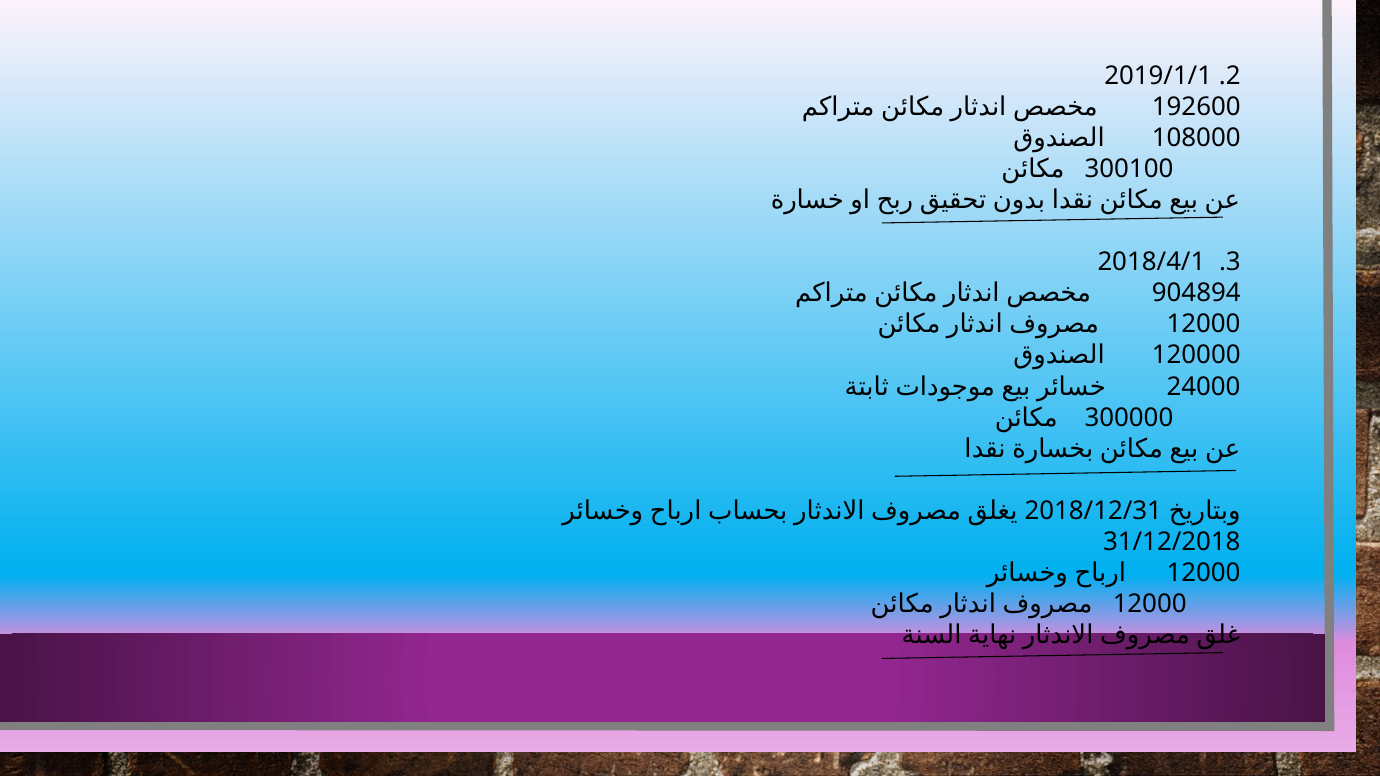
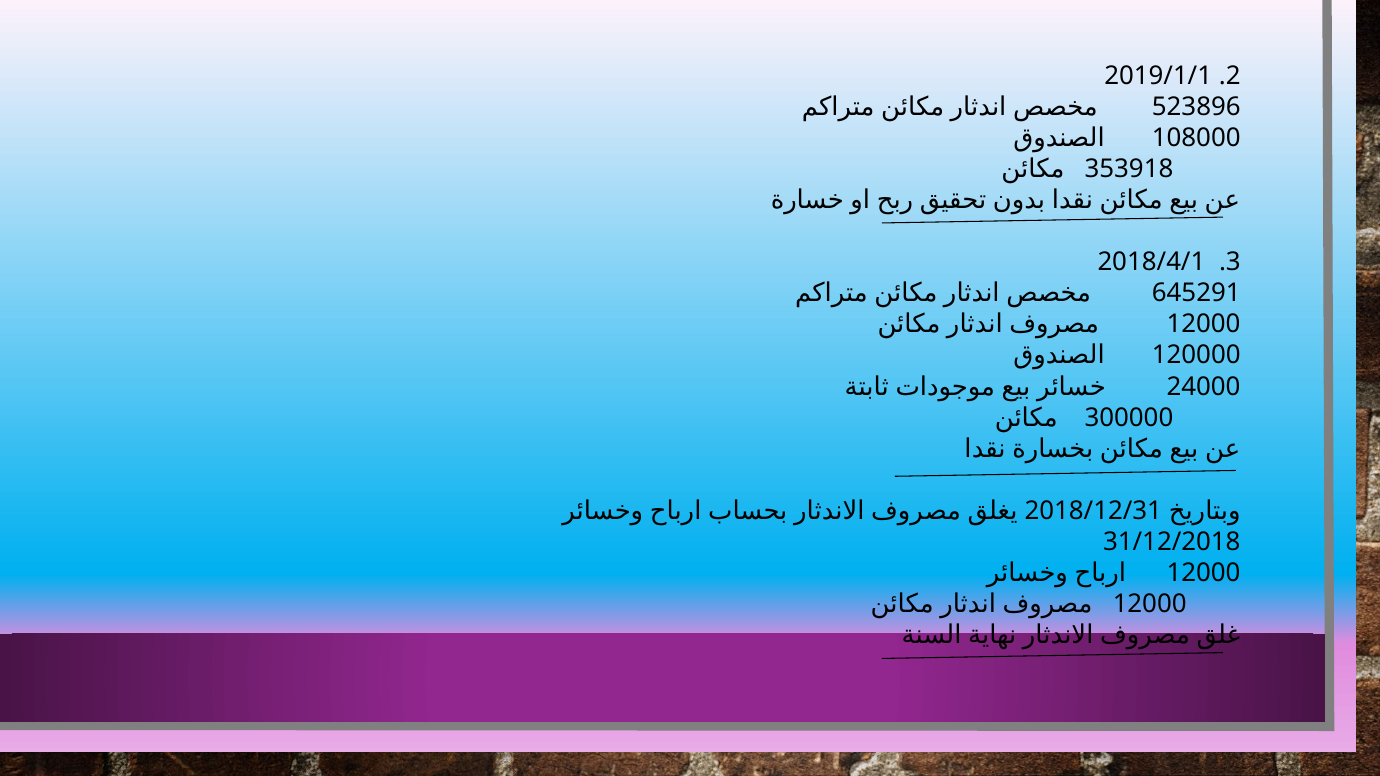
192600: 192600 -> 523896
300100: 300100 -> 353918
904894: 904894 -> 645291
